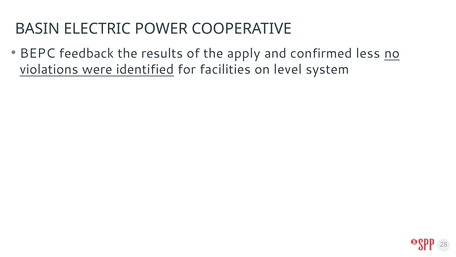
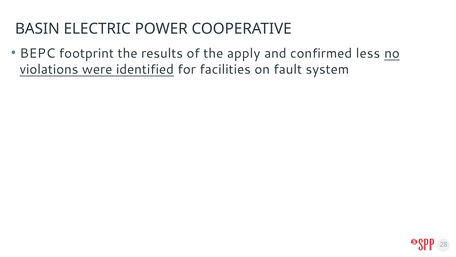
feedback: feedback -> footprint
level: level -> fault
